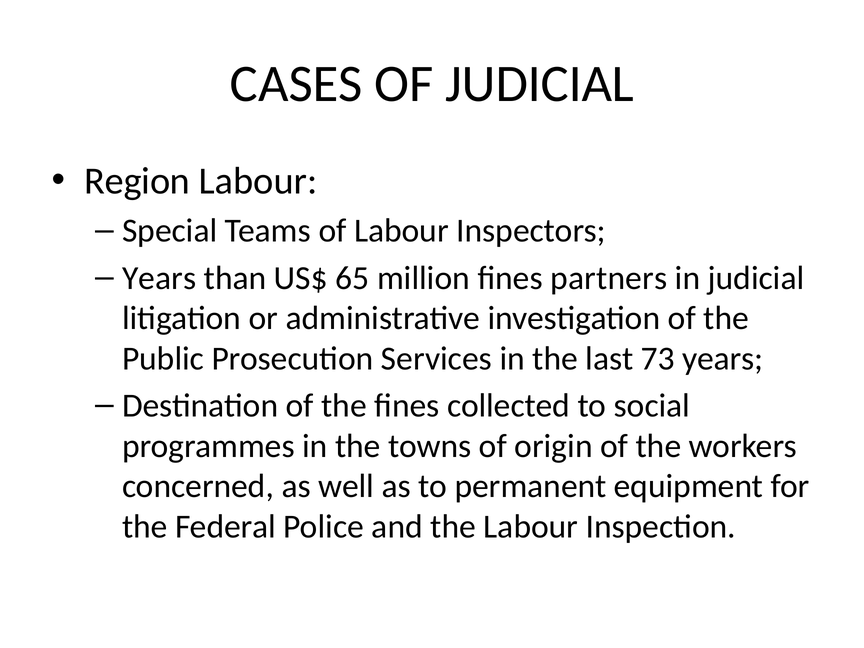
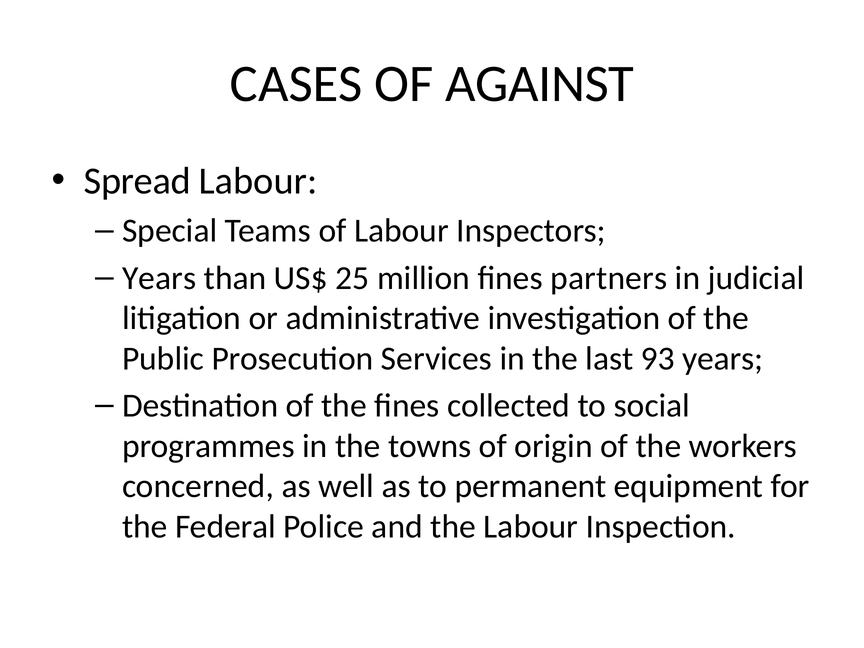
OF JUDICIAL: JUDICIAL -> AGAINST
Region: Region -> Spread
65: 65 -> 25
73: 73 -> 93
